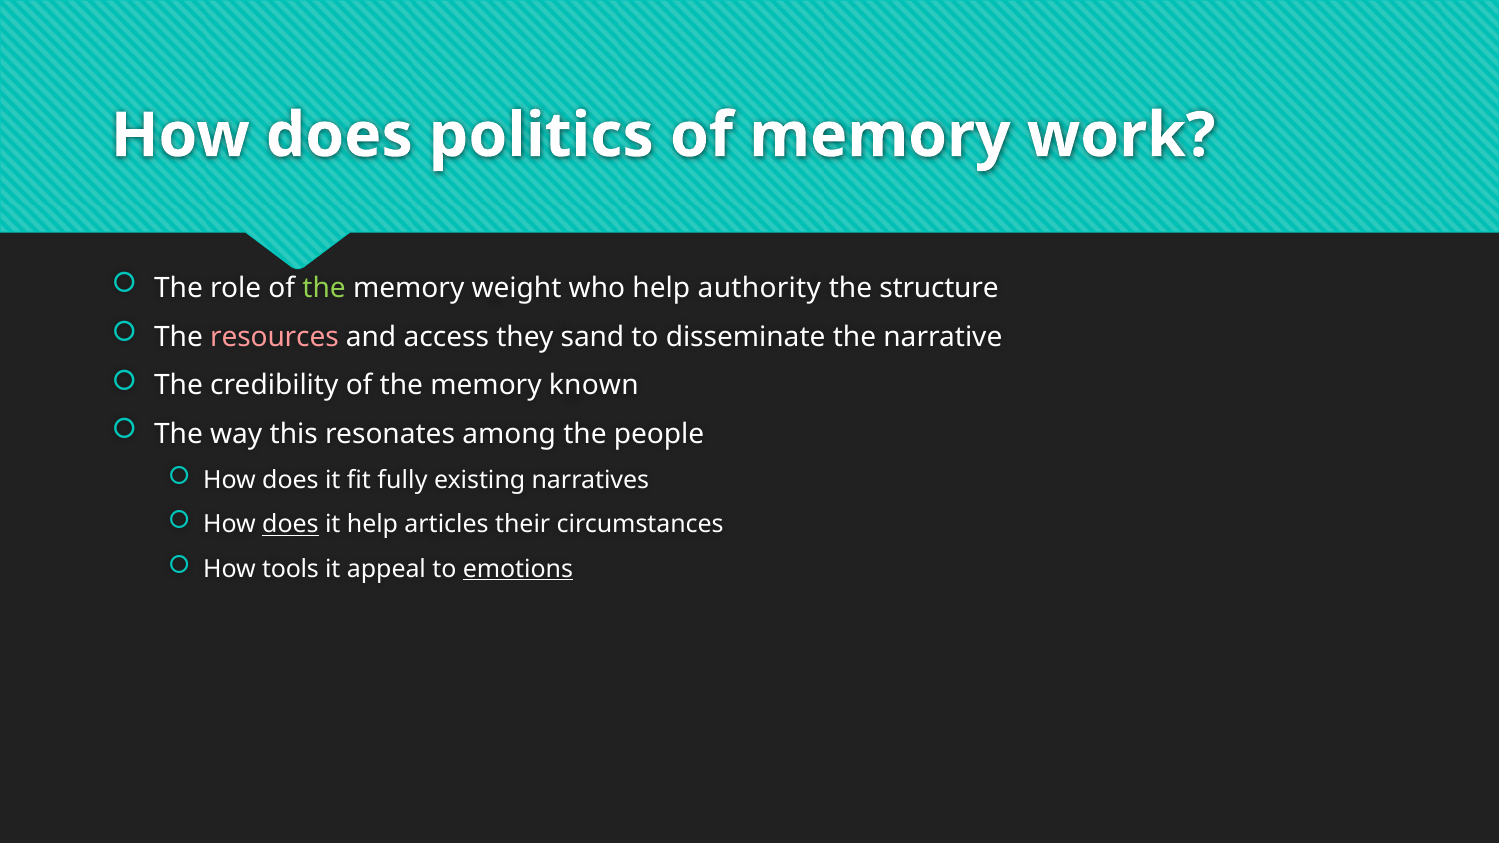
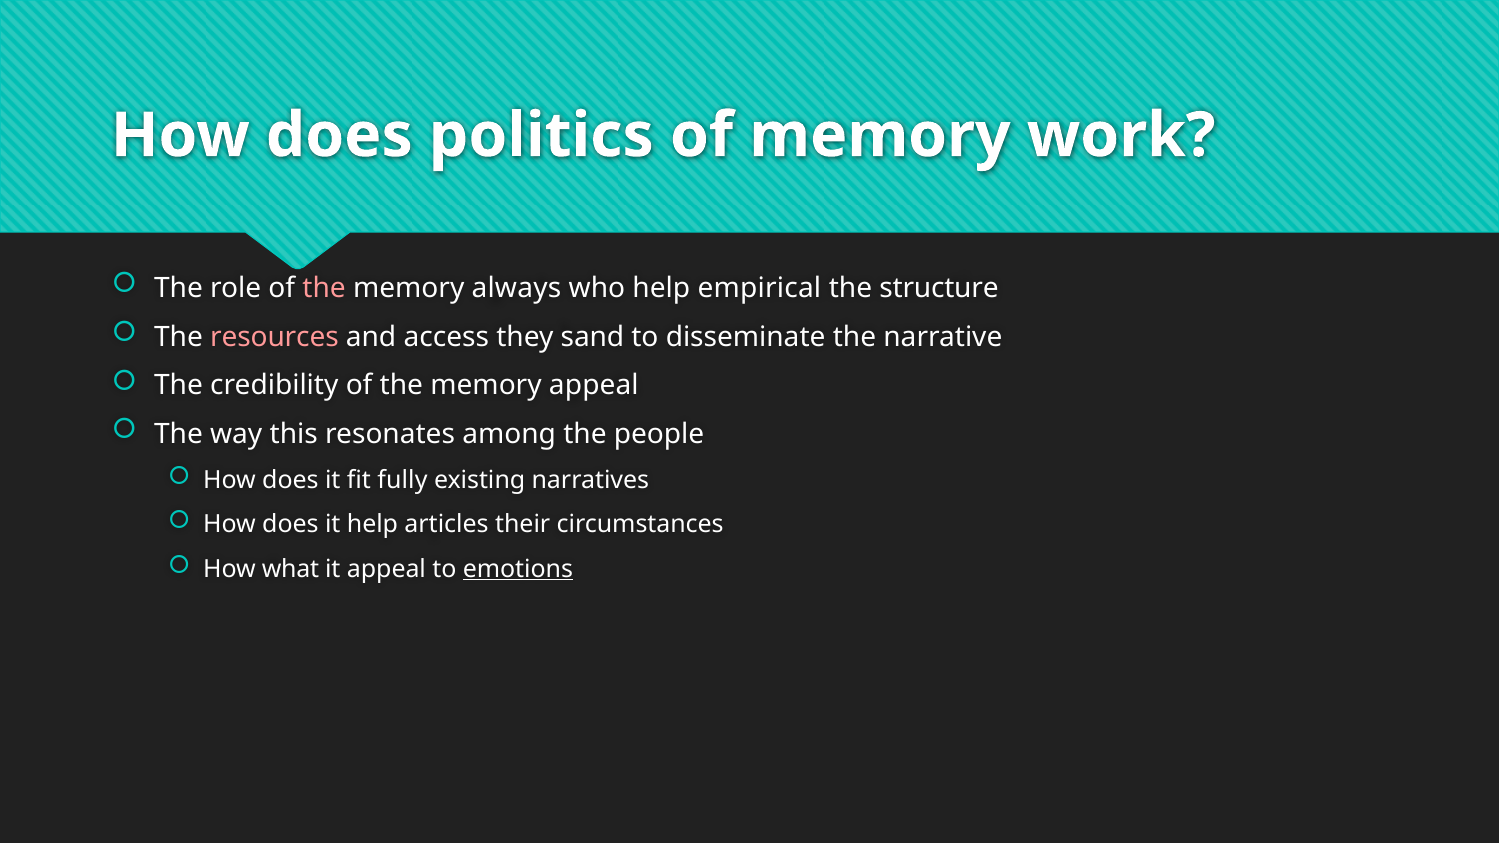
the at (324, 288) colour: light green -> pink
weight: weight -> always
authority: authority -> empirical
memory known: known -> appeal
does at (290, 525) underline: present -> none
tools: tools -> what
